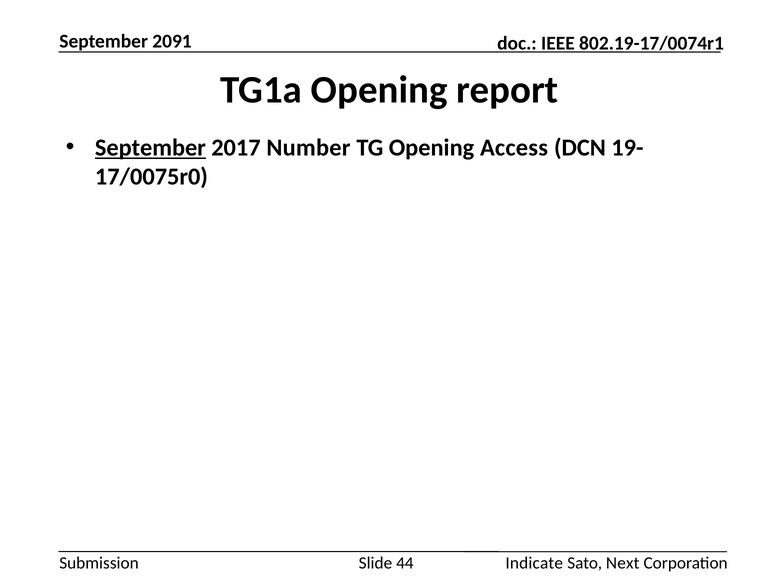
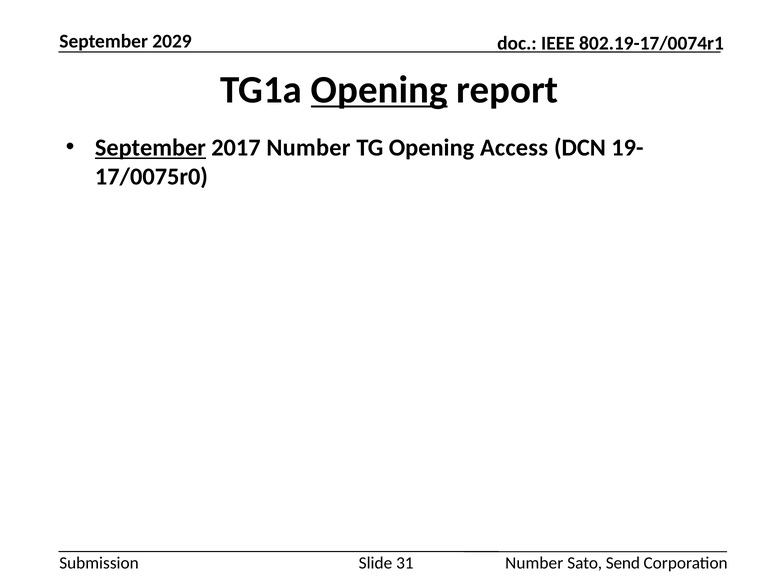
2091: 2091 -> 2029
Opening at (379, 90) underline: none -> present
44: 44 -> 31
Indicate at (534, 563): Indicate -> Number
Next: Next -> Send
